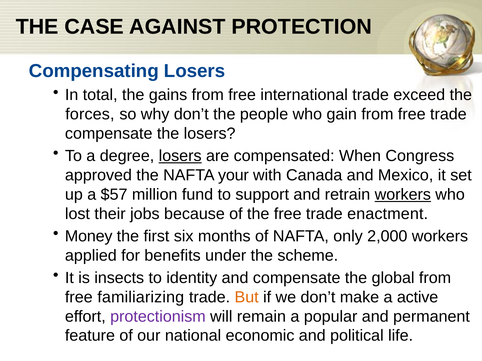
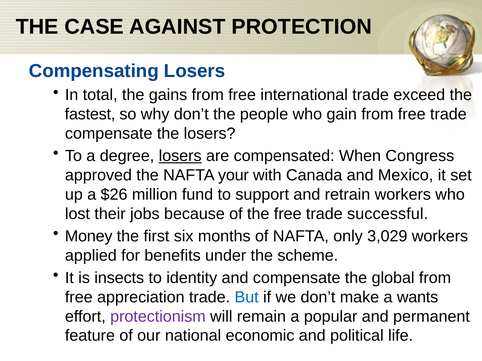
forces: forces -> fastest
$57: $57 -> $26
workers at (403, 195) underline: present -> none
enactment: enactment -> successful
2,000: 2,000 -> 3,029
familiarizing: familiarizing -> appreciation
But colour: orange -> blue
active: active -> wants
